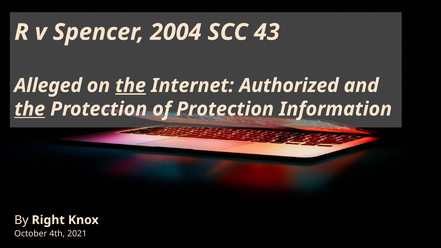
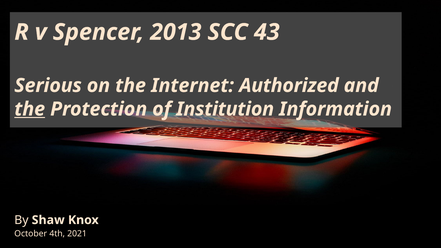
2004: 2004 -> 2013
Alleged: Alleged -> Serious
the at (131, 86) underline: present -> none
of Protection: Protection -> Institution
Right: Right -> Shaw
